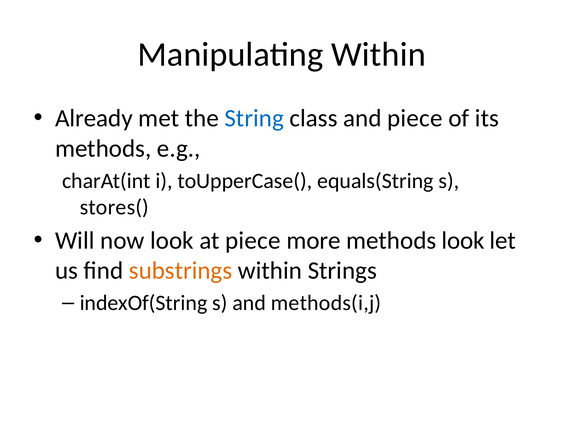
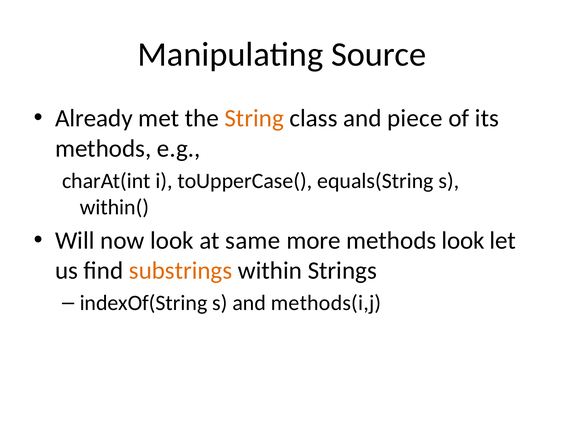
Manipulating Within: Within -> Source
String colour: blue -> orange
stores(: stores( -> within(
at piece: piece -> same
